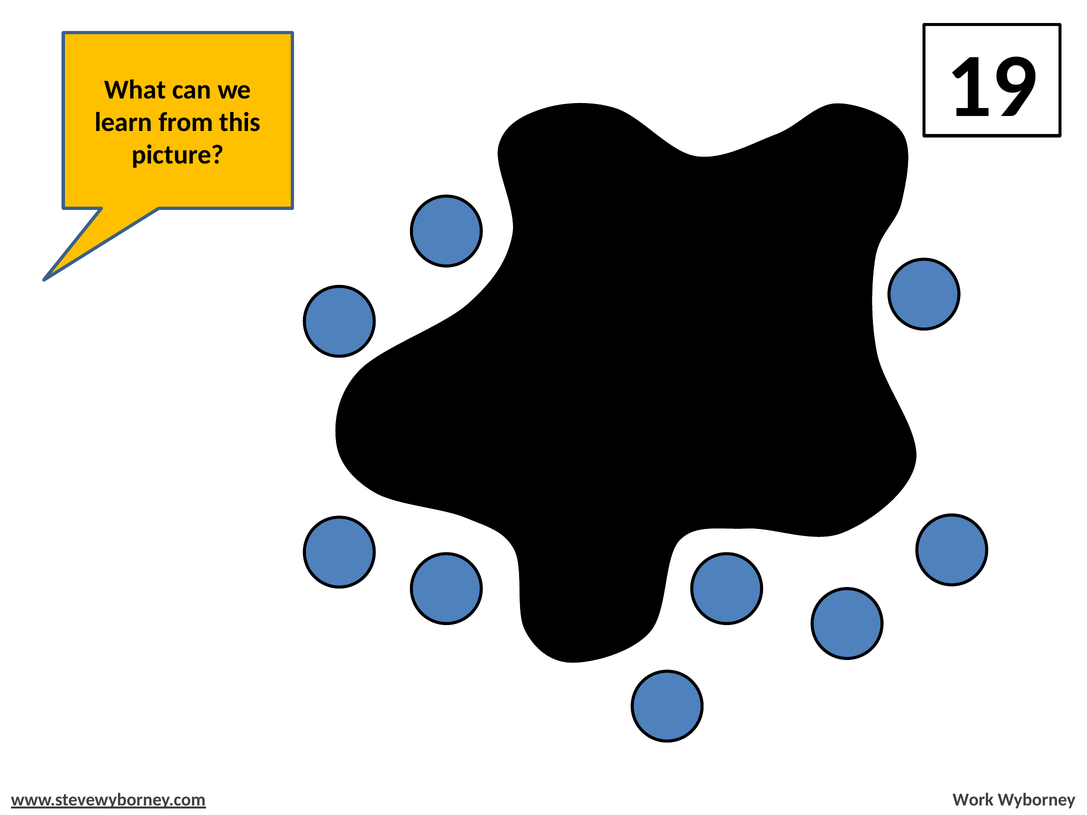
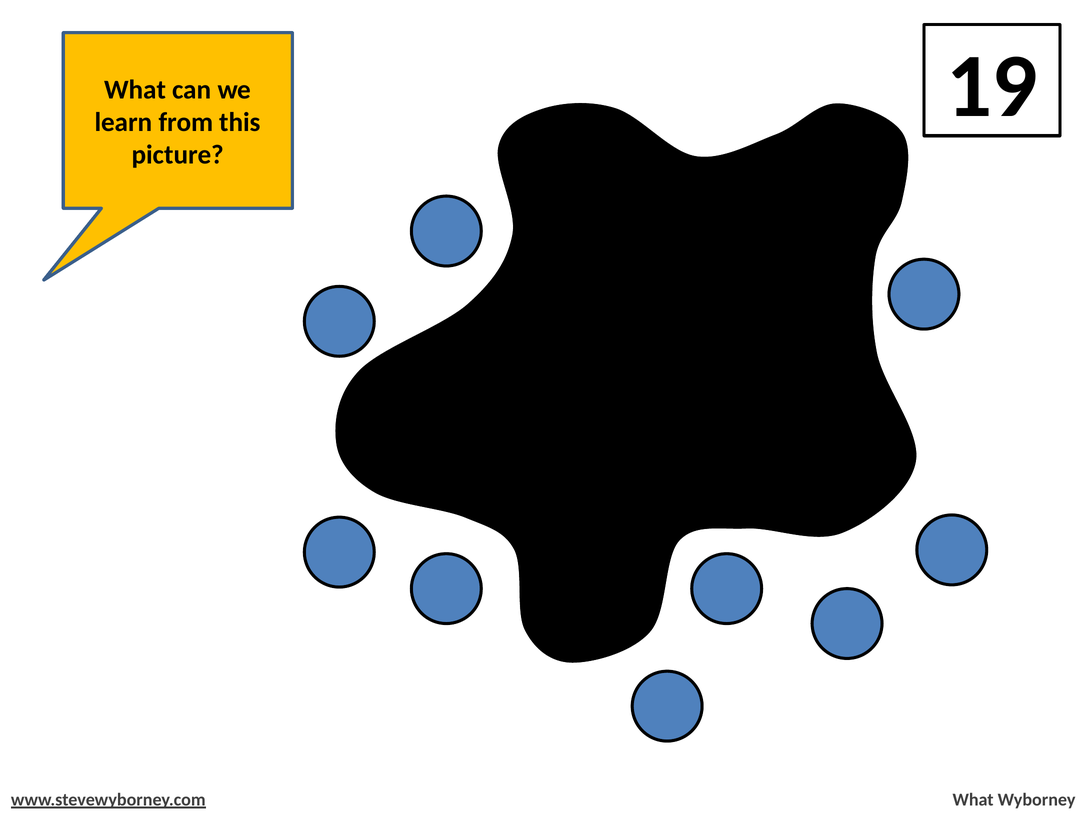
Work at (973, 800): Work -> What
